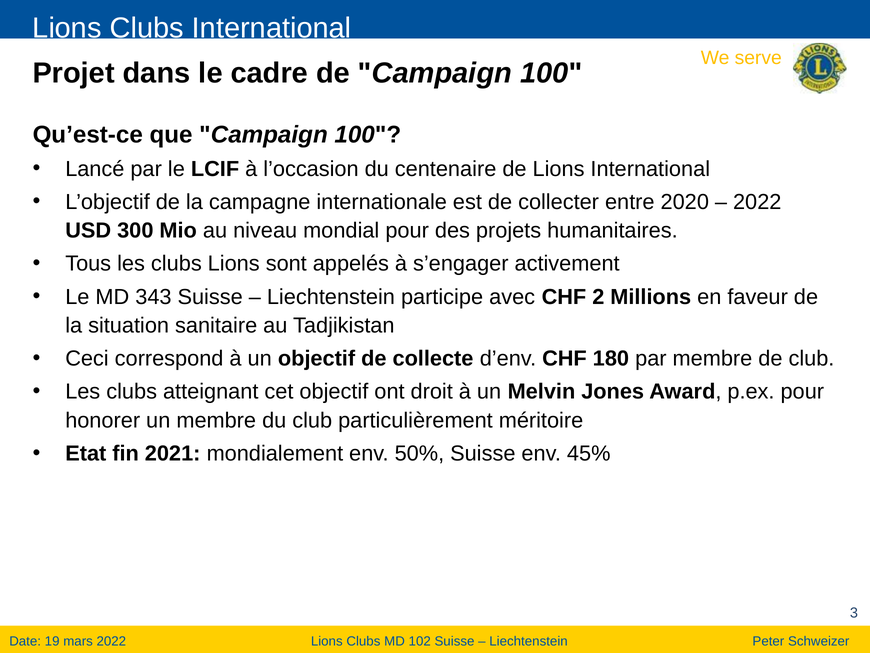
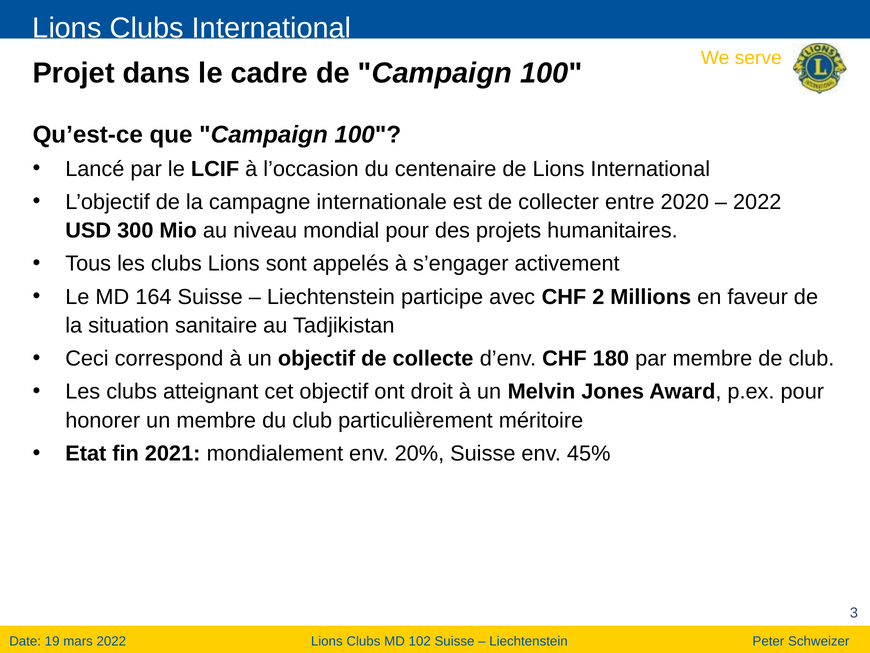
343: 343 -> 164
50%: 50% -> 20%
